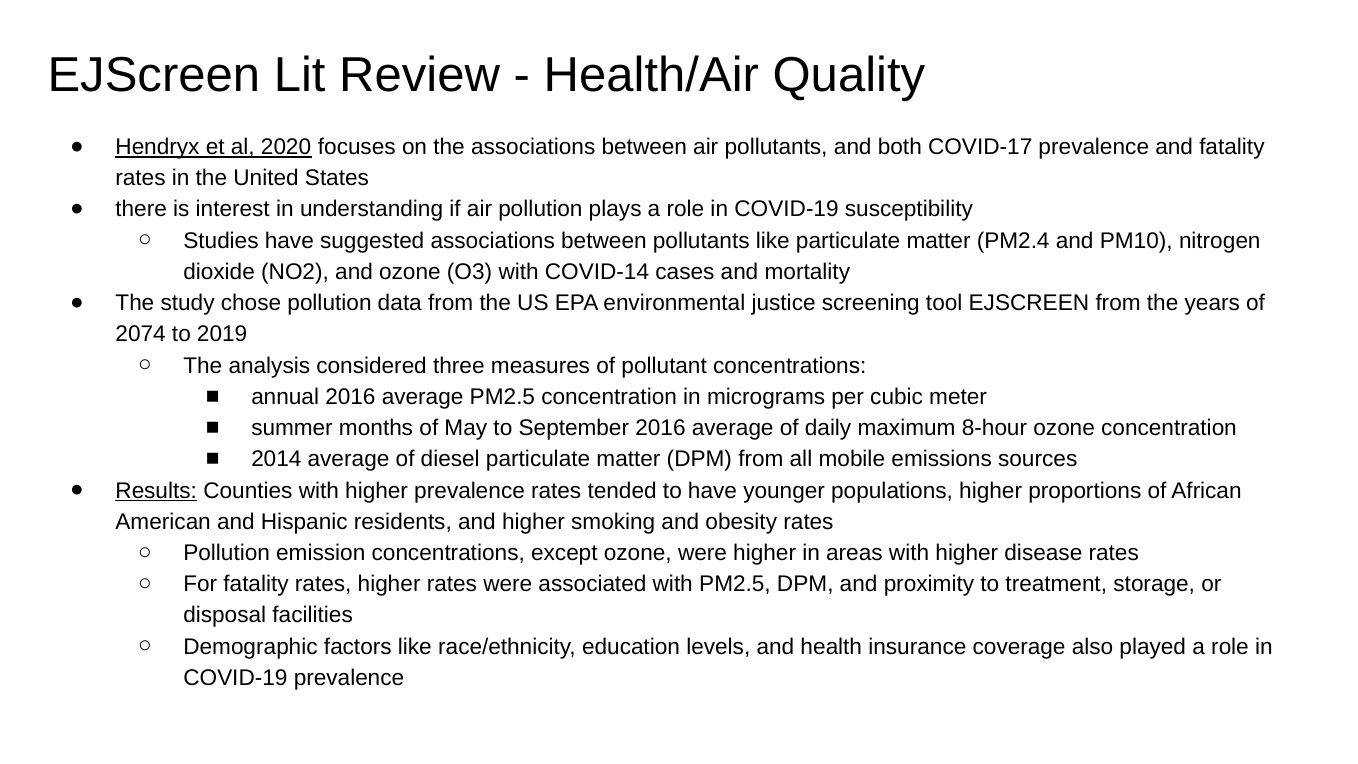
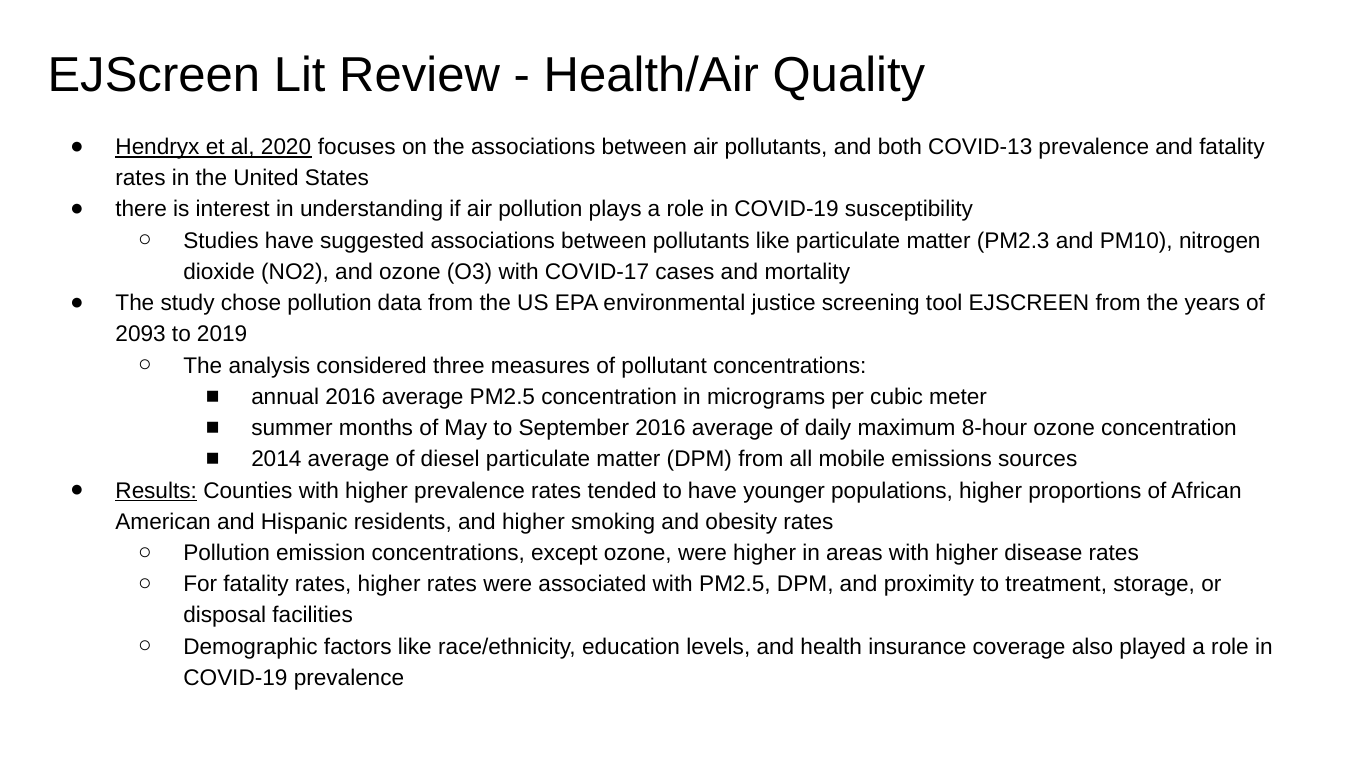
COVID-17: COVID-17 -> COVID-13
PM2.4: PM2.4 -> PM2.3
COVID-14: COVID-14 -> COVID-17
2074: 2074 -> 2093
